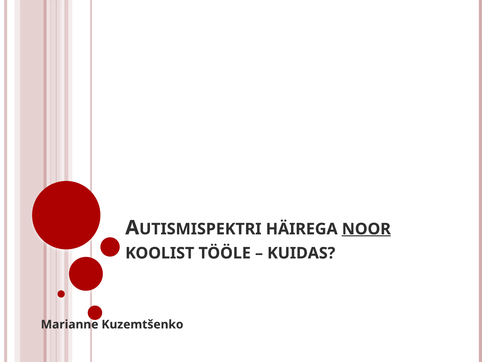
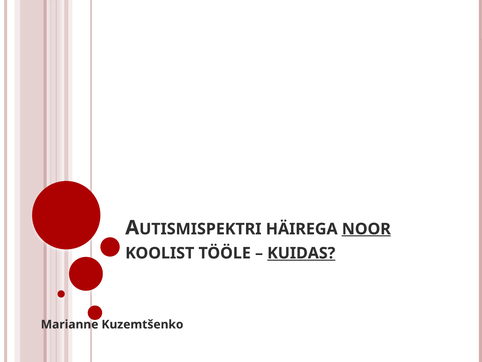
KUIDAS underline: none -> present
